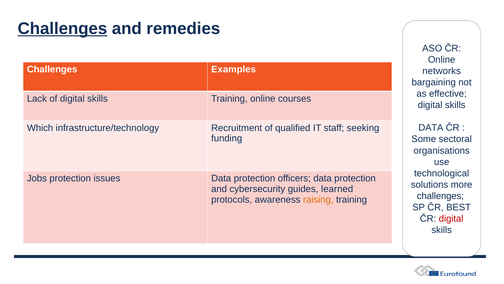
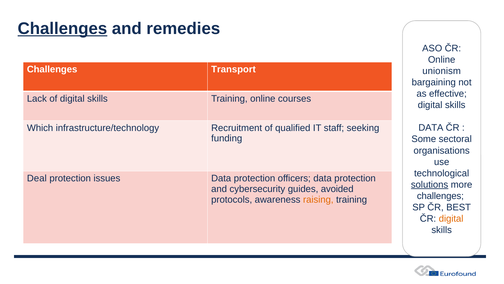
Examples: Examples -> Transport
networks: networks -> unionism
Jobs: Jobs -> Deal
solutions underline: none -> present
learned: learned -> avoided
digital at (451, 218) colour: red -> orange
